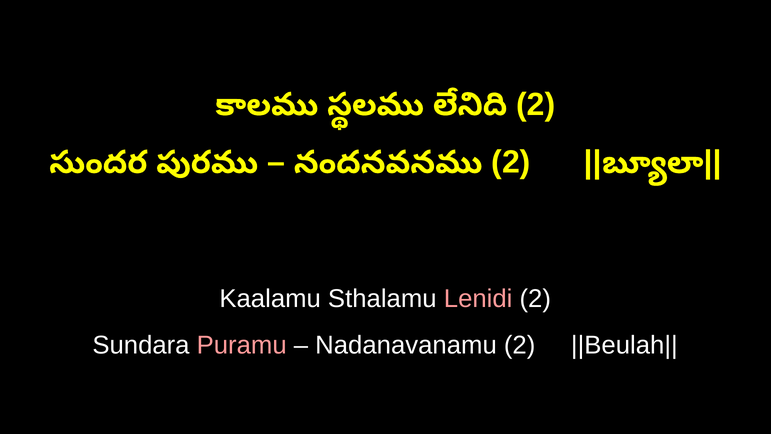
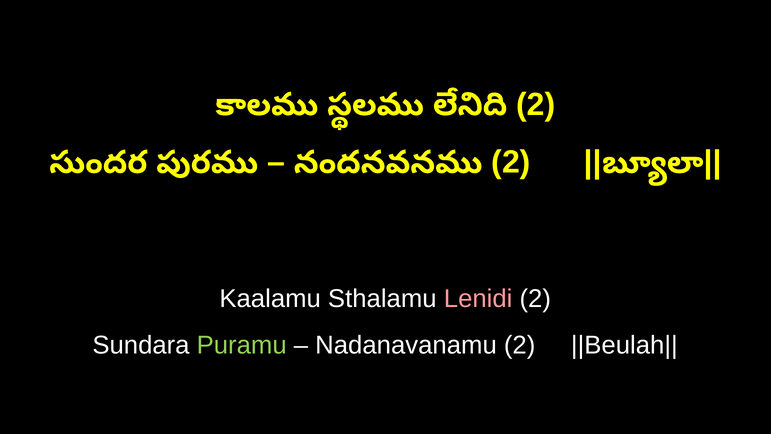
Puramu colour: pink -> light green
